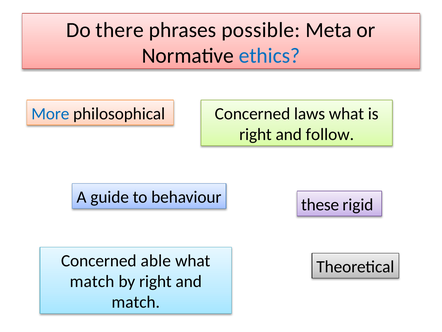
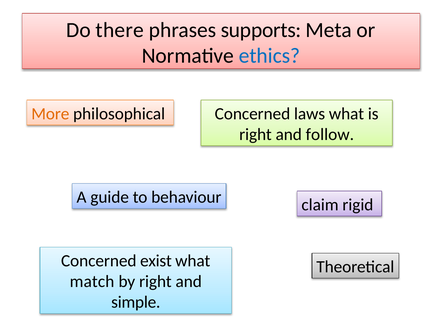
possible: possible -> supports
More colour: blue -> orange
these: these -> claim
able: able -> exist
match at (136, 302): match -> simple
